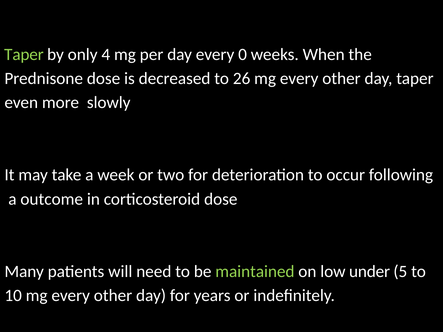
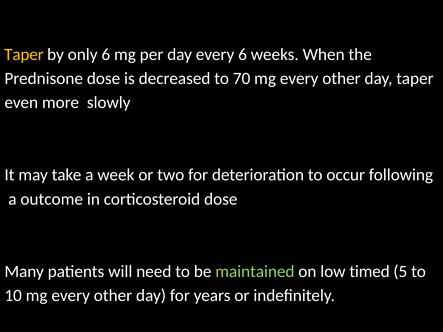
Taper at (24, 54) colour: light green -> yellow
only 4: 4 -> 6
every 0: 0 -> 6
26: 26 -> 70
under: under -> timed
